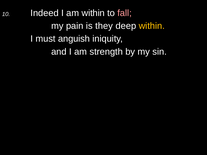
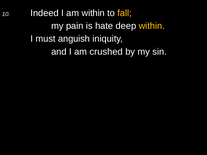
fall colour: pink -> yellow
they: they -> hate
strength: strength -> crushed
